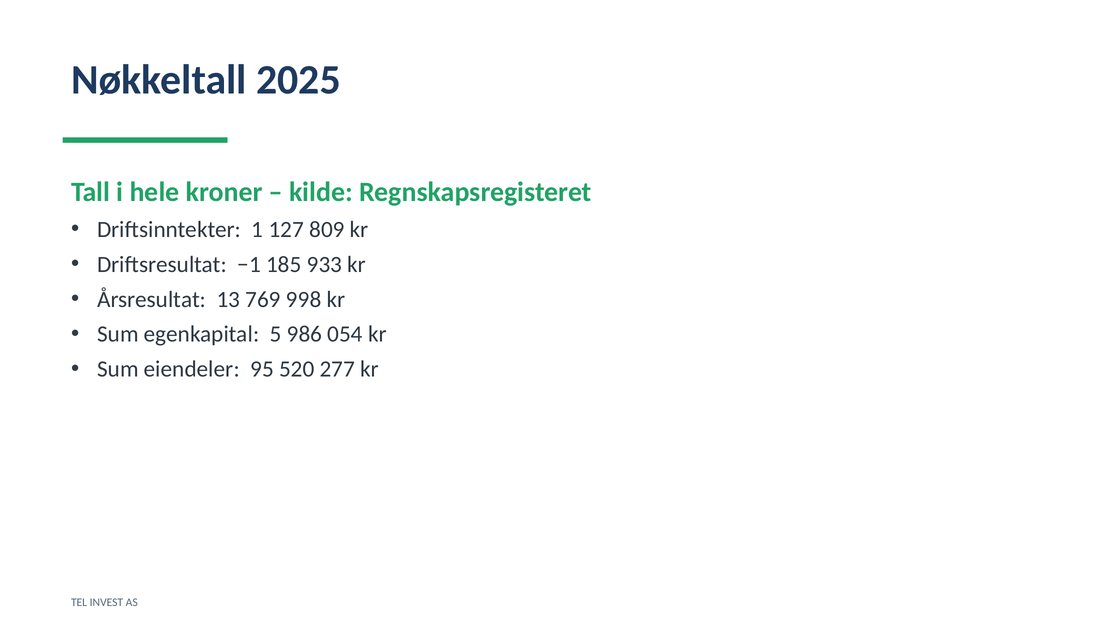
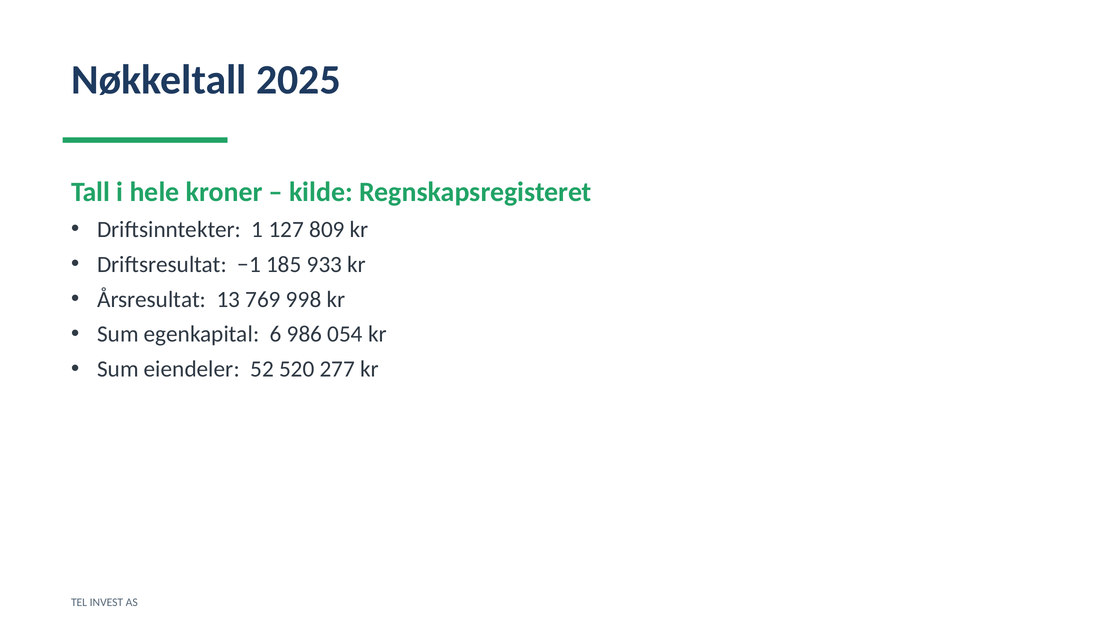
5: 5 -> 6
95: 95 -> 52
